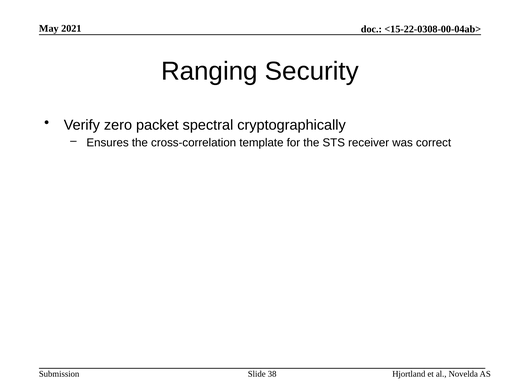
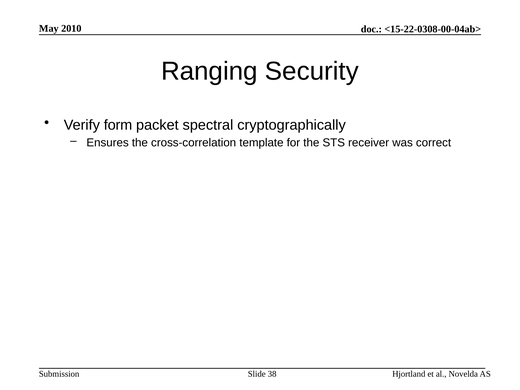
2021: 2021 -> 2010
zero: zero -> form
